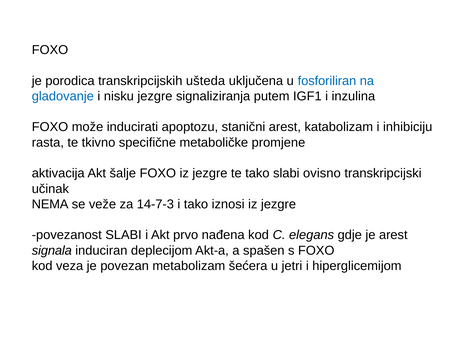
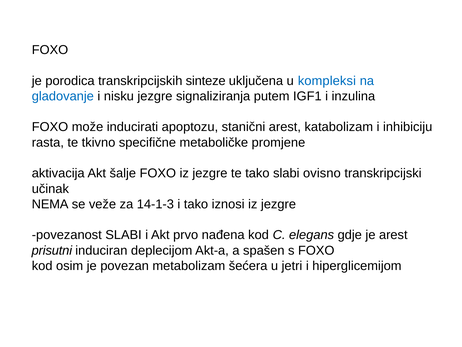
ušteda: ušteda -> sinteze
fosforiliran: fosforiliran -> kompleksi
14-7-3: 14-7-3 -> 14-1-3
signala: signala -> prisutni
veza: veza -> osim
